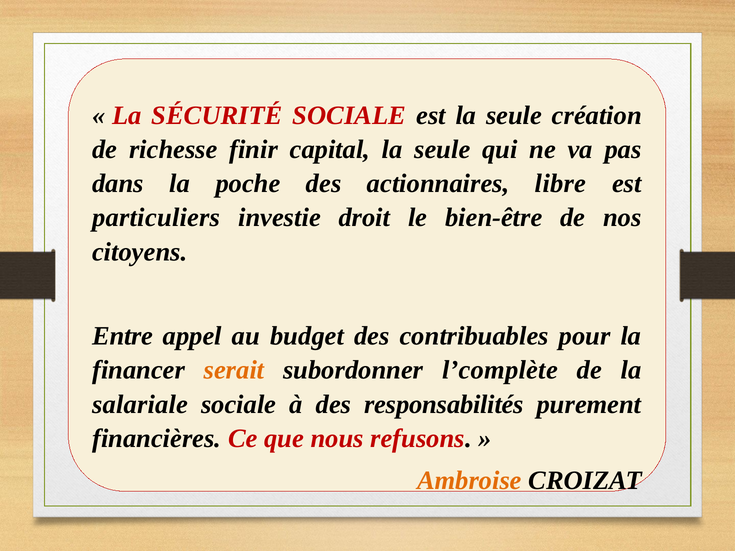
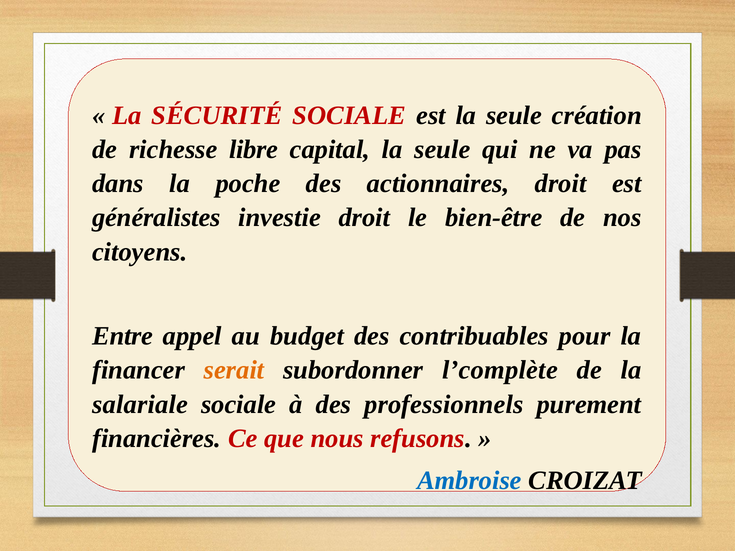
finir: finir -> libre
actionnaires libre: libre -> droit
particuliers: particuliers -> généralistes
responsabilités: responsabilités -> professionnels
Ambroise colour: orange -> blue
